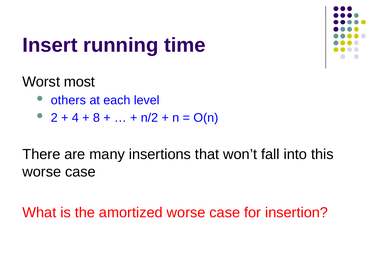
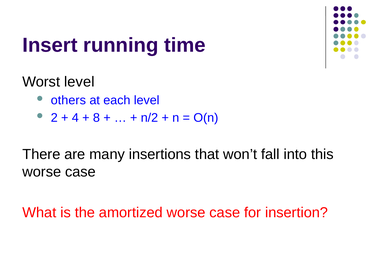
Worst most: most -> level
